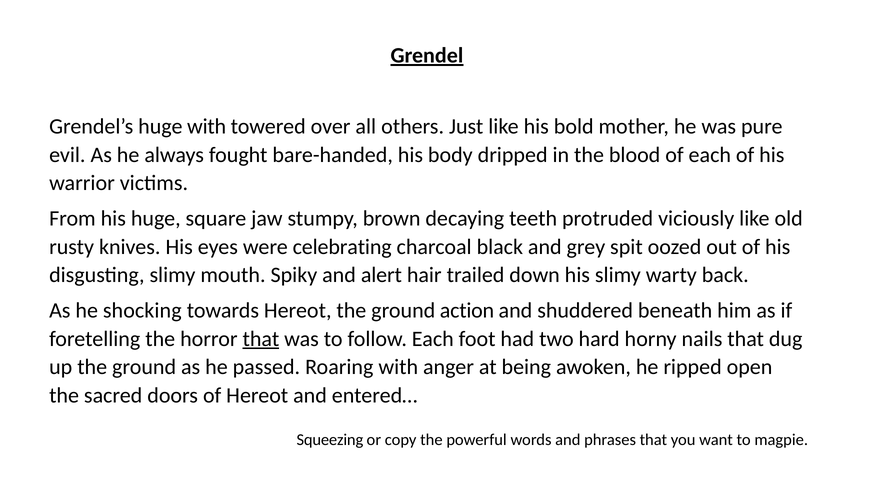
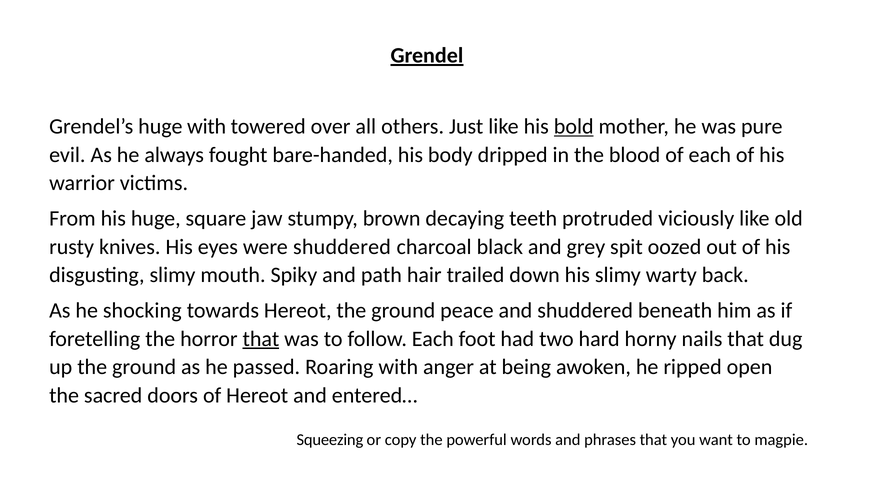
bold underline: none -> present
were celebrating: celebrating -> shuddered
alert: alert -> path
action: action -> peace
